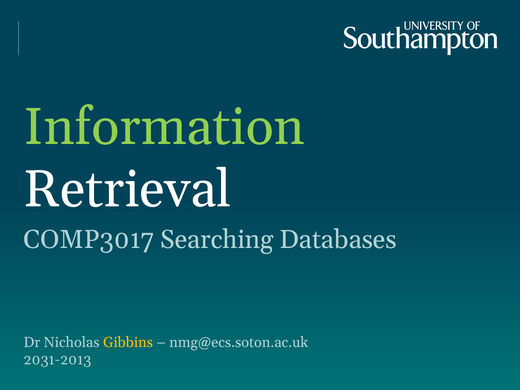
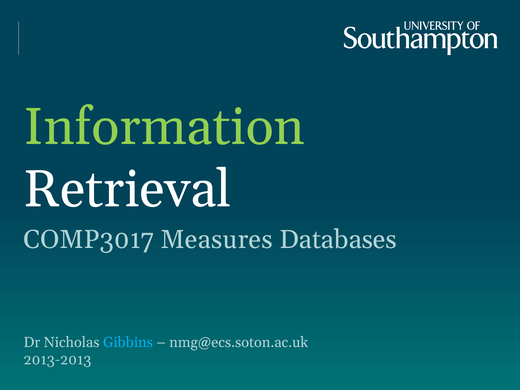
Searching: Searching -> Measures
Gibbins colour: yellow -> light blue
2031-2013: 2031-2013 -> 2013-2013
